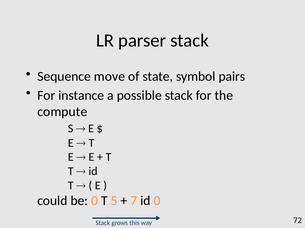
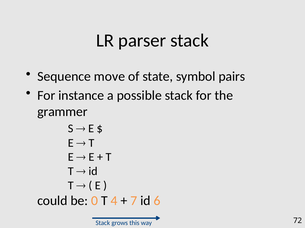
compute: compute -> grammer
5: 5 -> 4
id 0: 0 -> 6
